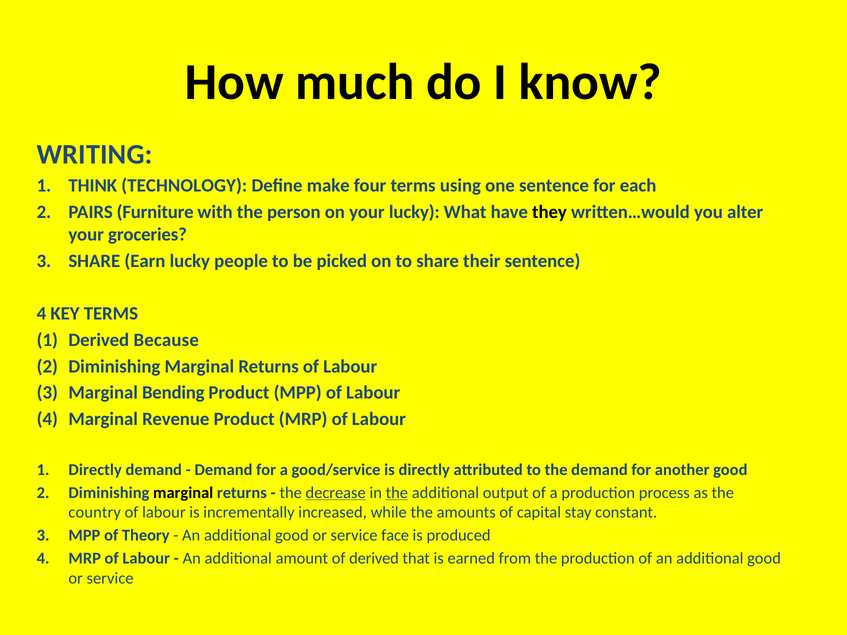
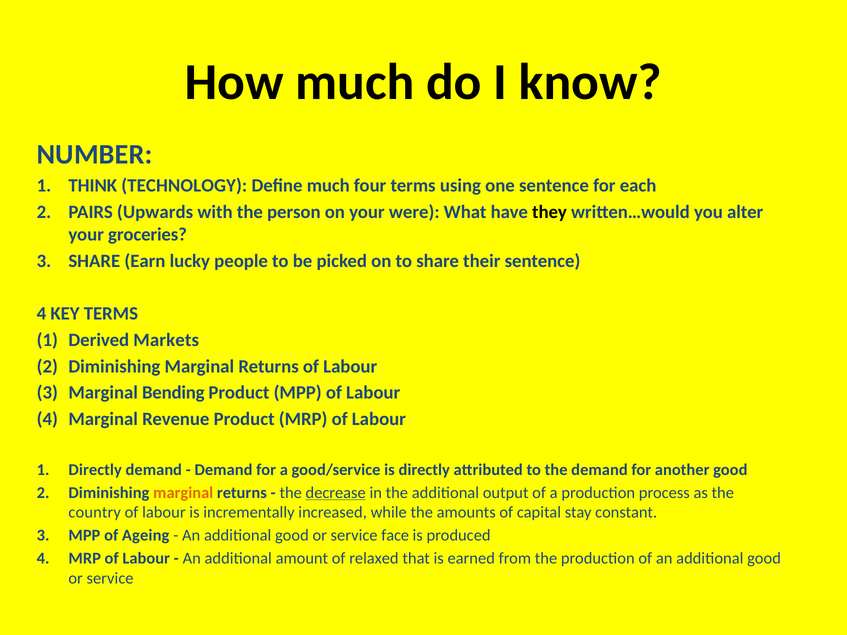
WRITING: WRITING -> NUMBER
Define make: make -> much
Furniture: Furniture -> Upwards
your lucky: lucky -> were
Because: Because -> Markets
marginal at (183, 493) colour: black -> orange
the at (397, 493) underline: present -> none
Theory: Theory -> Ageing
of derived: derived -> relaxed
